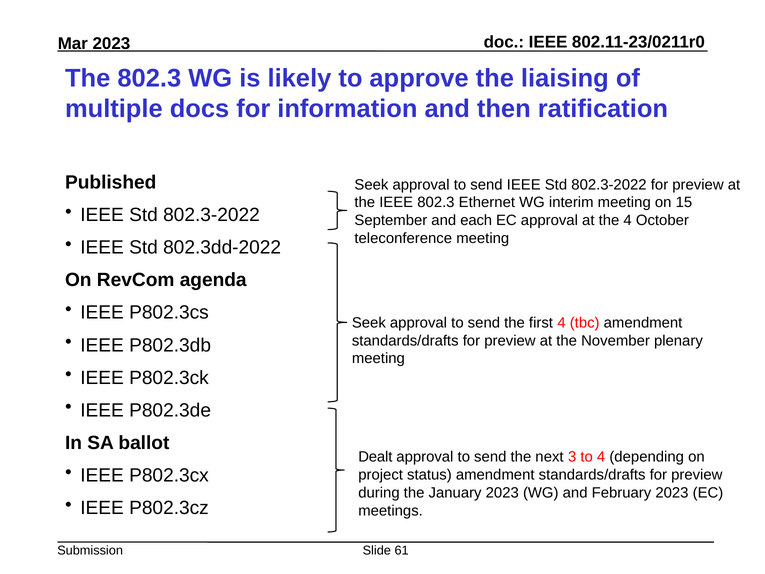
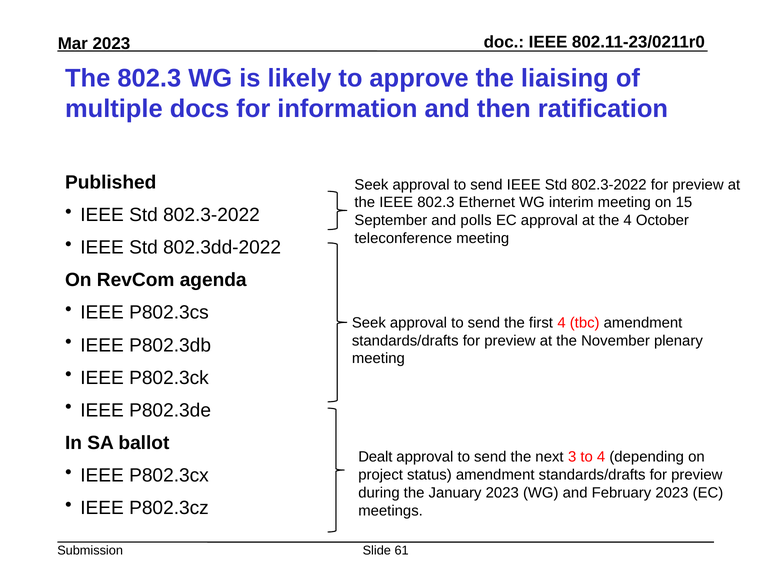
each: each -> polls
